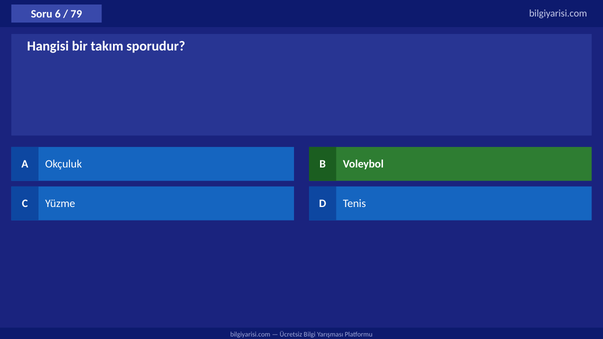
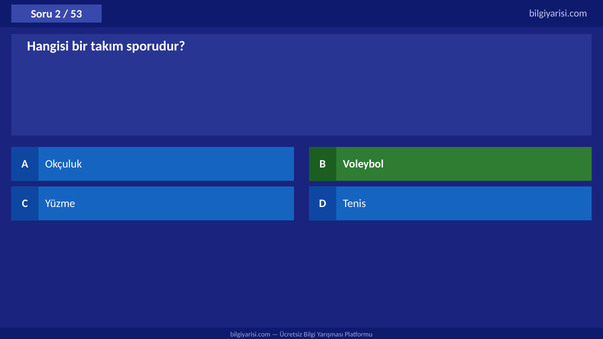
6: 6 -> 2
79: 79 -> 53
